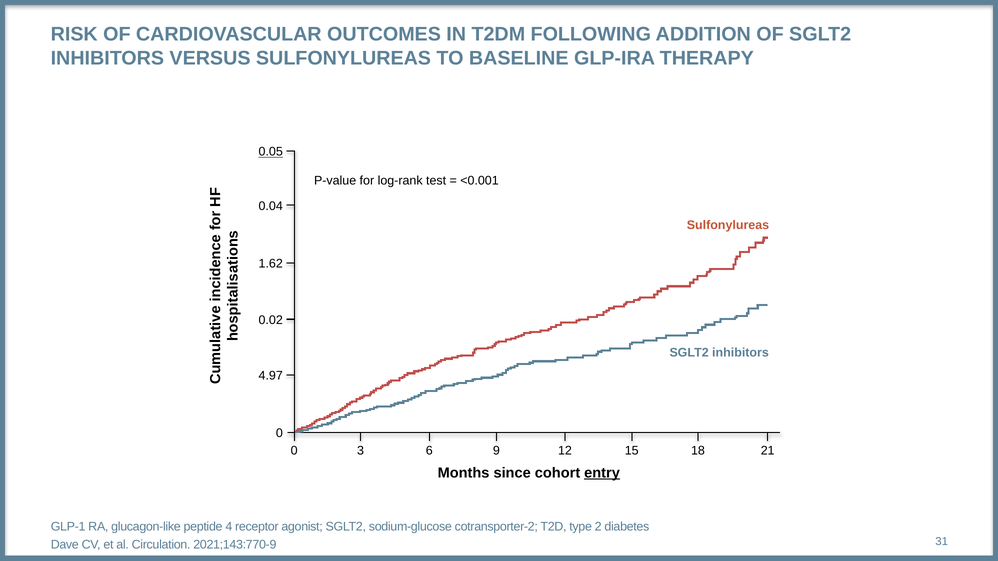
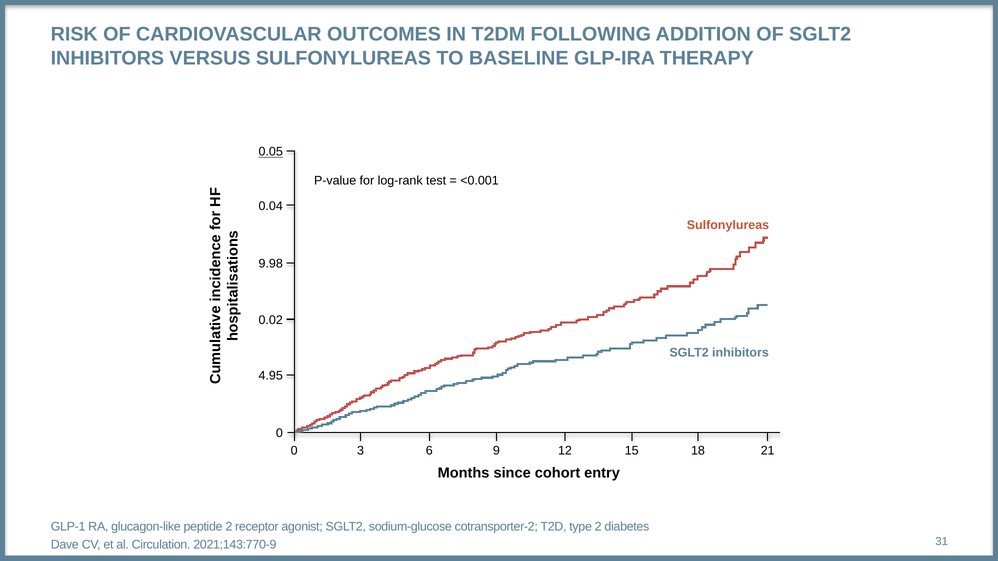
1.62: 1.62 -> 9.98
4.97: 4.97 -> 4.95
entry underline: present -> none
peptide 4: 4 -> 2
